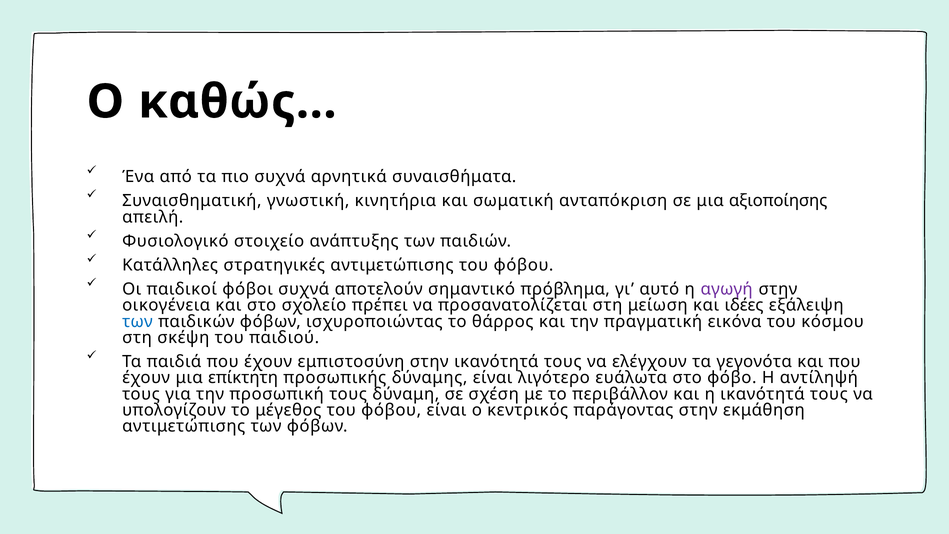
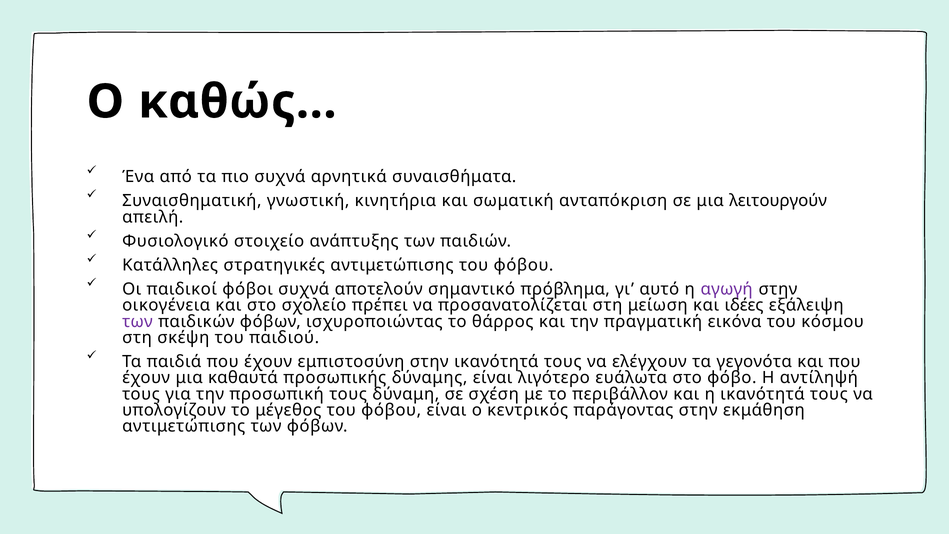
αξιοποίησης: αξιοποίησης -> λειτουργούν
των at (137, 321) colour: blue -> purple
επίκτητη: επίκτητη -> καθαυτά
